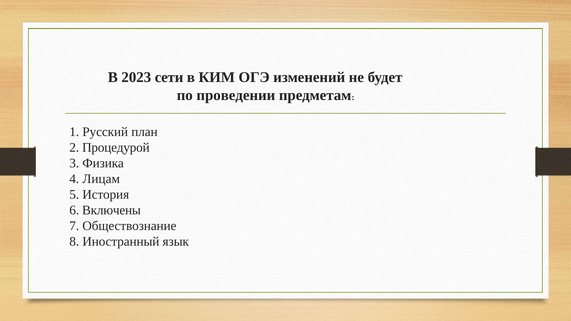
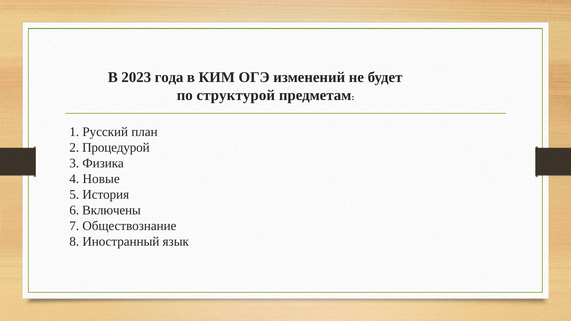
сети: сети -> года
проведении: проведении -> структурой
Лицам: Лицам -> Новые
